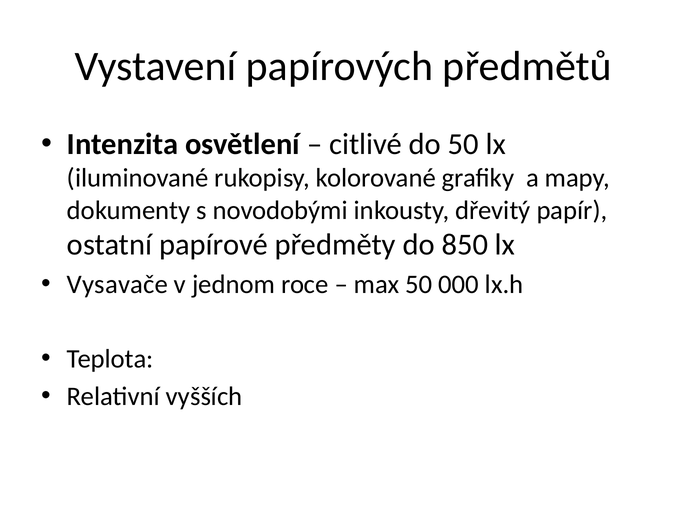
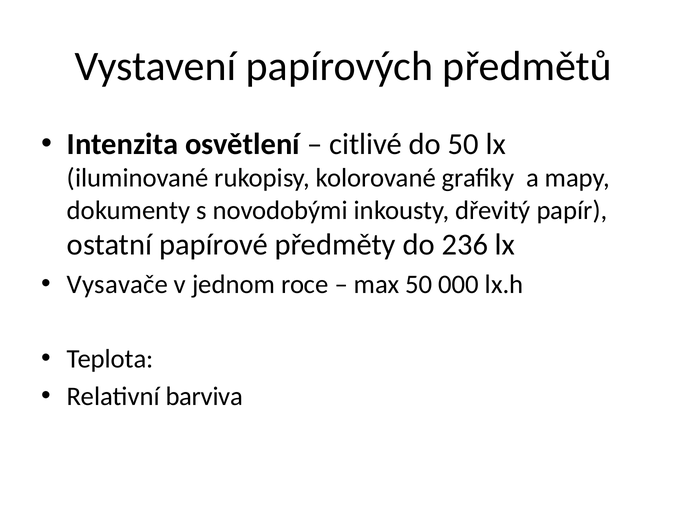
850: 850 -> 236
vyšších: vyšších -> barviva
